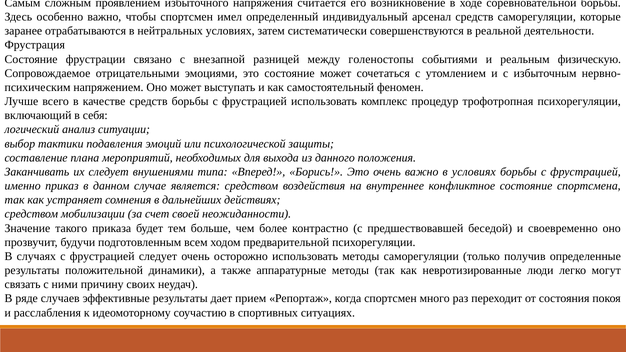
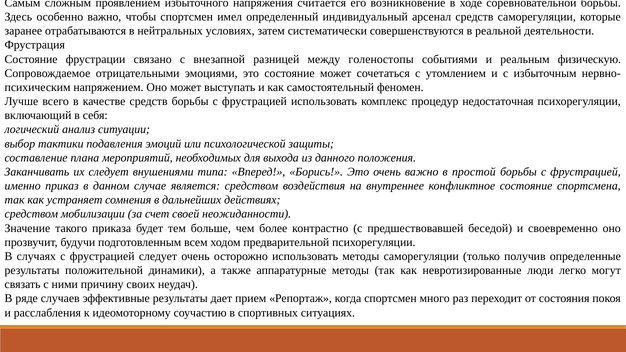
трофотропная: трофотропная -> недостаточная
в условиях: условиях -> простой
